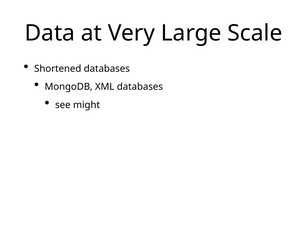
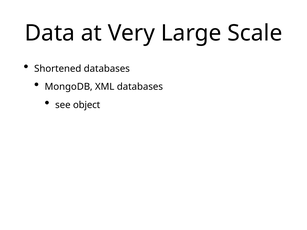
might: might -> object
